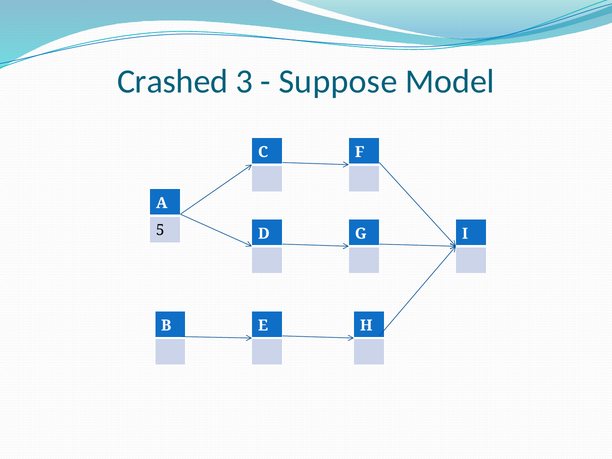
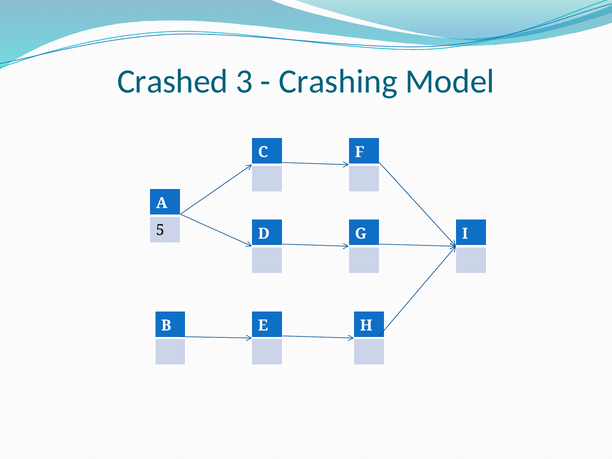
Suppose: Suppose -> Crashing
